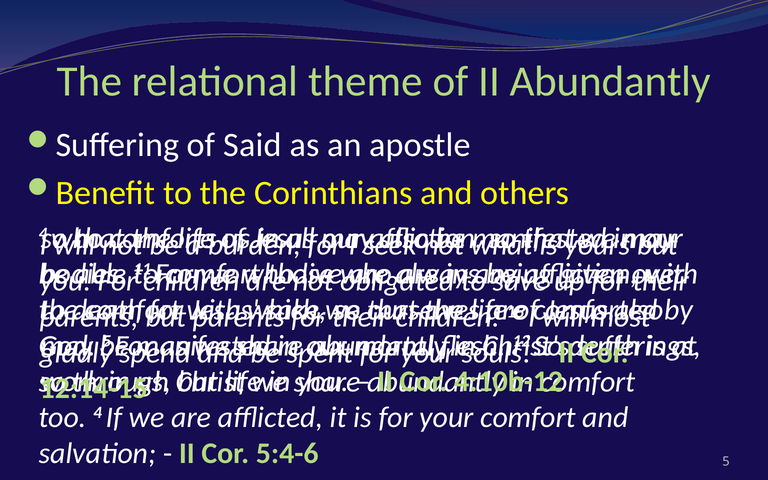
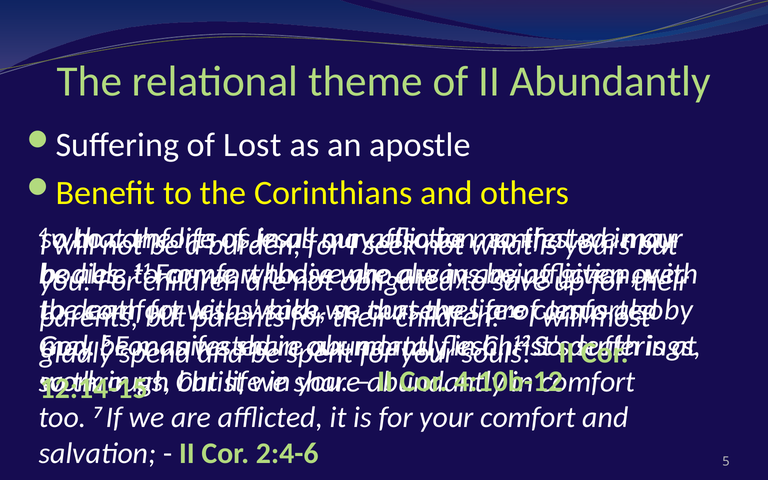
Said: Said -> Lost
too 4: 4 -> 7
5:4-6: 5:4-6 -> 2:4-6
